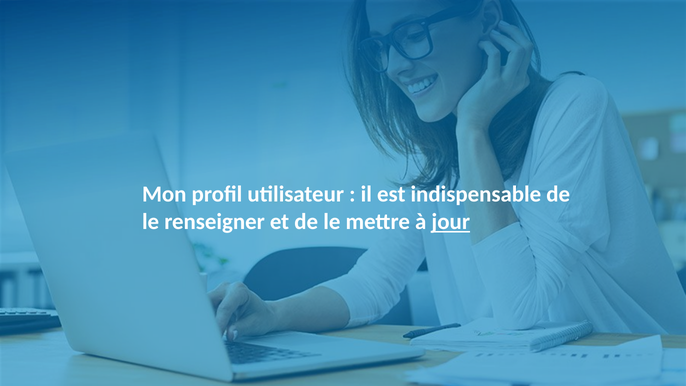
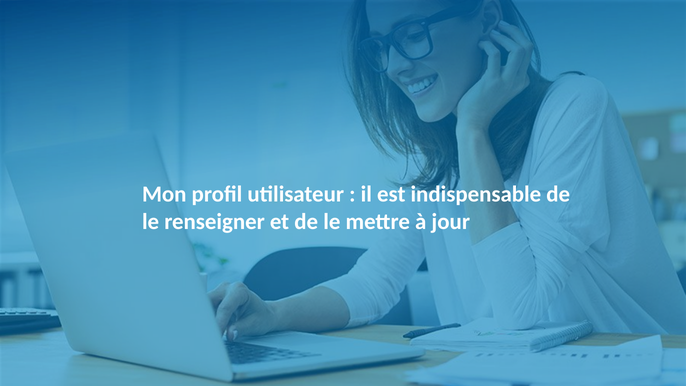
jour underline: present -> none
